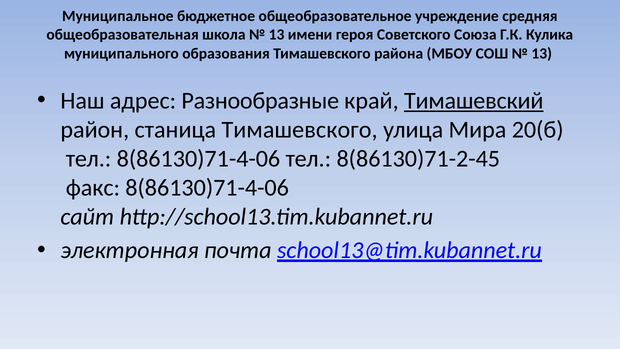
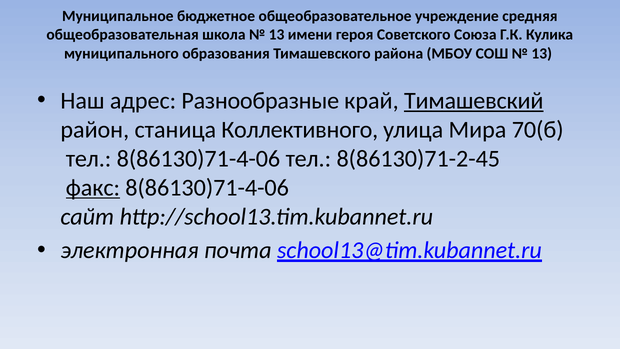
станица Тимашевского: Тимашевского -> Коллективного
20(б: 20(б -> 70(б
факс underline: none -> present
